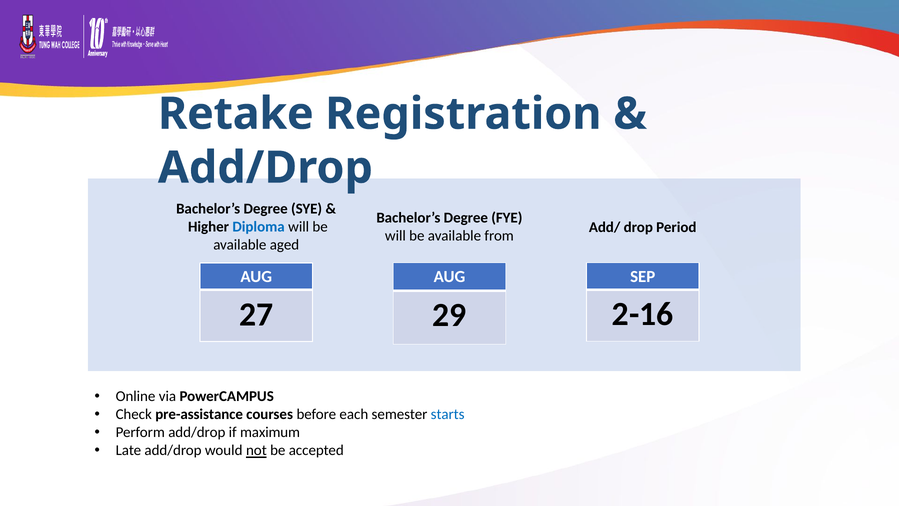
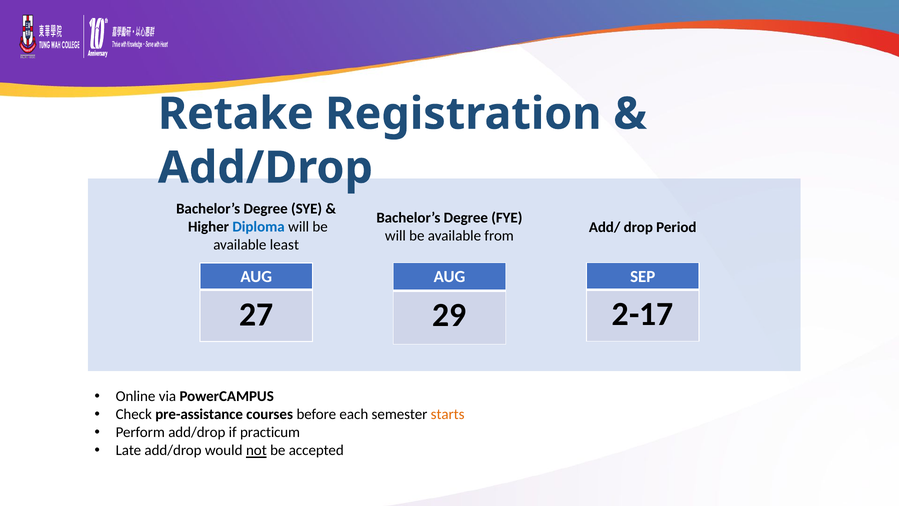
aged: aged -> least
2-16: 2-16 -> 2-17
starts colour: blue -> orange
maximum: maximum -> practicum
